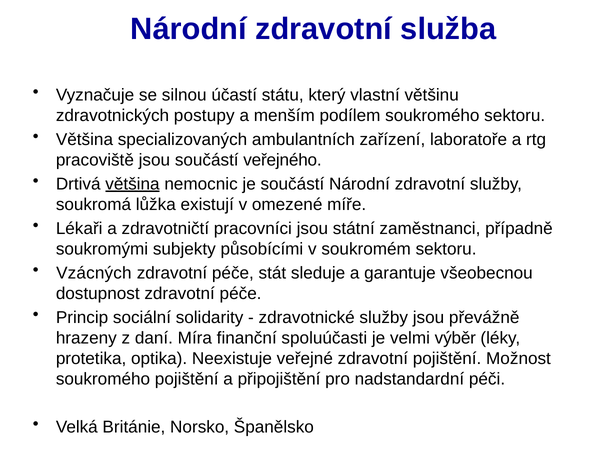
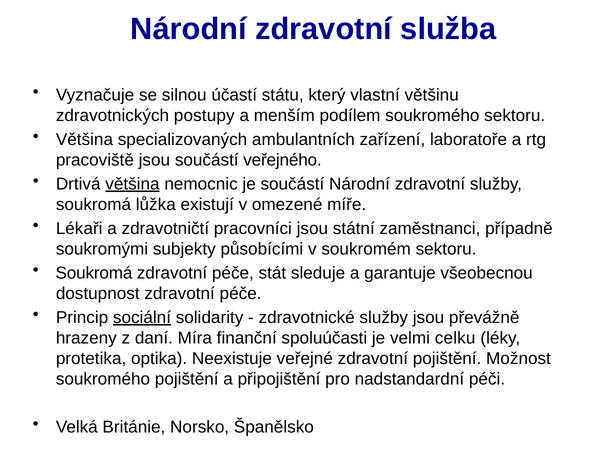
Vzácných at (94, 273): Vzácných -> Soukromá
sociální underline: none -> present
výběr: výběr -> celku
